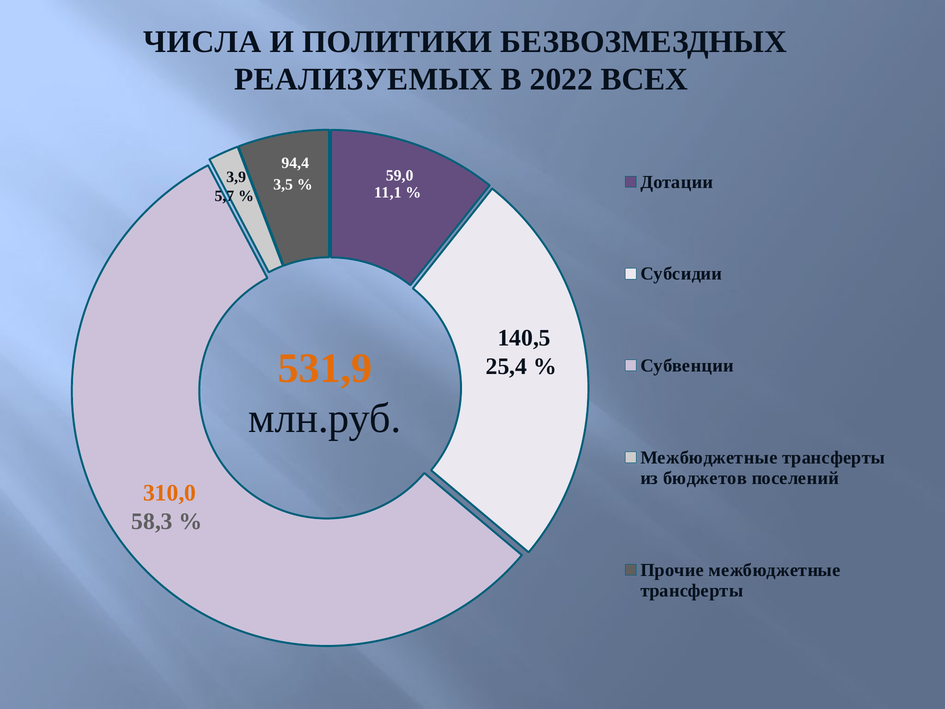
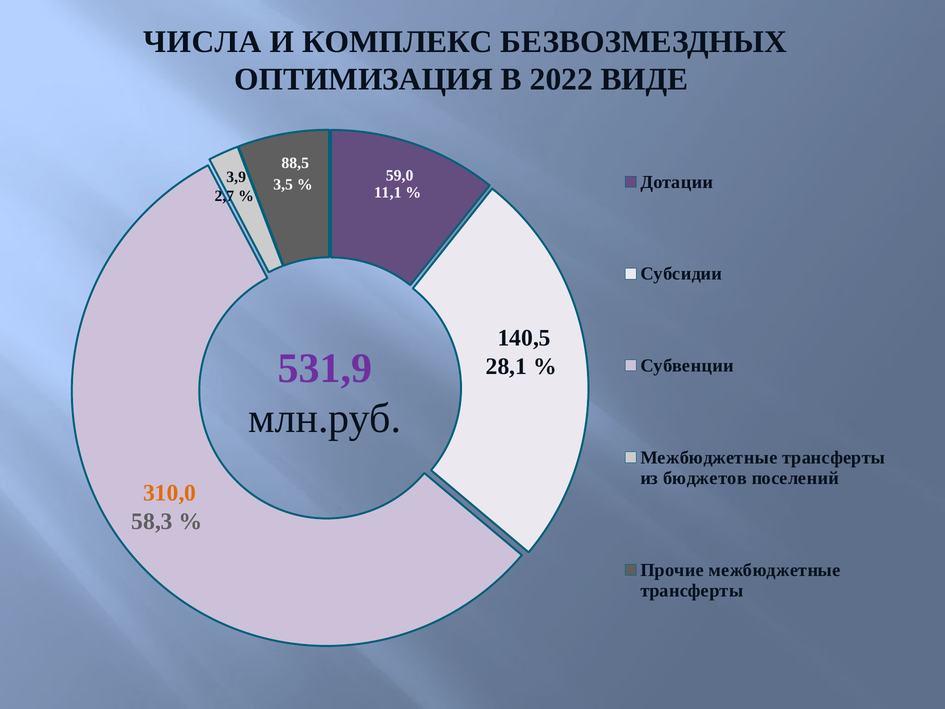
ПОЛИТИКИ: ПОЛИТИКИ -> КОМПЛЕКС
РЕАЛИЗУЕМЫХ: РЕАЛИЗУЕМЫХ -> ОПТИМИЗАЦИЯ
ВСЕХ: ВСЕХ -> ВИДЕ
94,4: 94,4 -> 88,5
5,7: 5,7 -> 2,7
531,9 colour: orange -> purple
25,4: 25,4 -> 28,1
